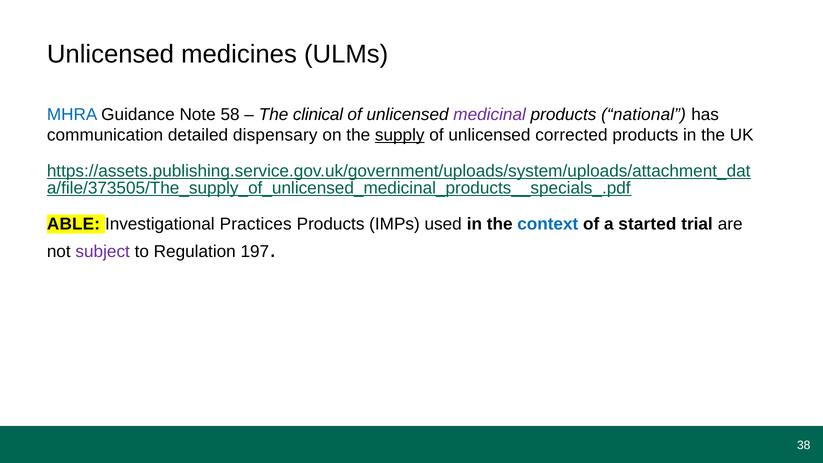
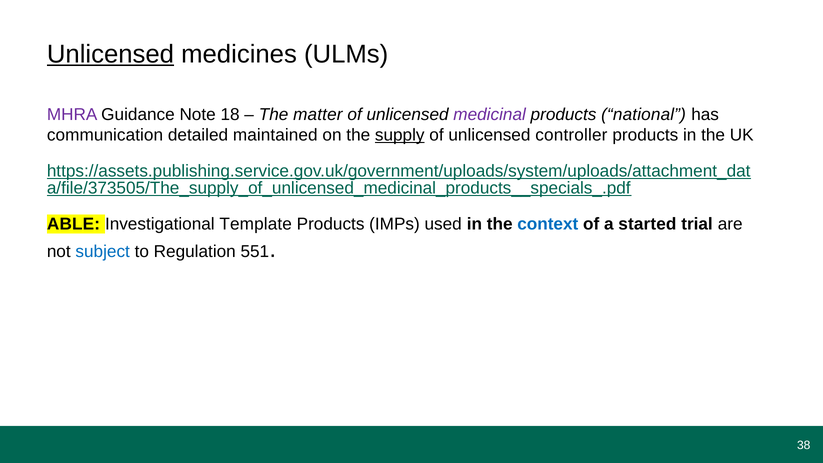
Unlicensed at (110, 54) underline: none -> present
MHRA colour: blue -> purple
58: 58 -> 18
clinical: clinical -> matter
dispensary: dispensary -> maintained
corrected: corrected -> controller
Practices: Practices -> Template
subject colour: purple -> blue
197: 197 -> 551
